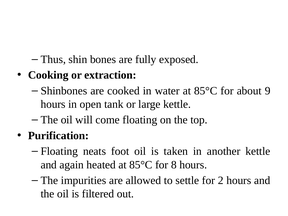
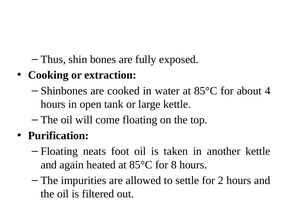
9: 9 -> 4
